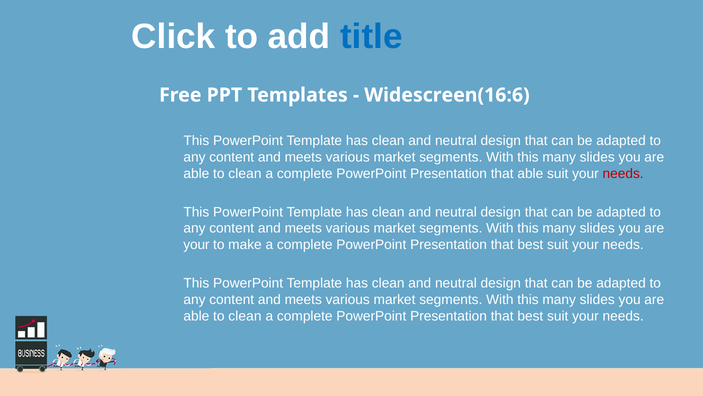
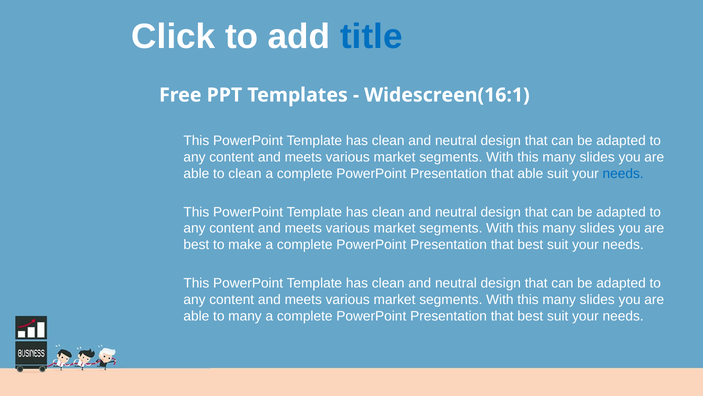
Widescreen(16:6: Widescreen(16:6 -> Widescreen(16:1
needs at (623, 173) colour: red -> blue
your at (196, 245): your -> best
clean at (245, 316): clean -> many
